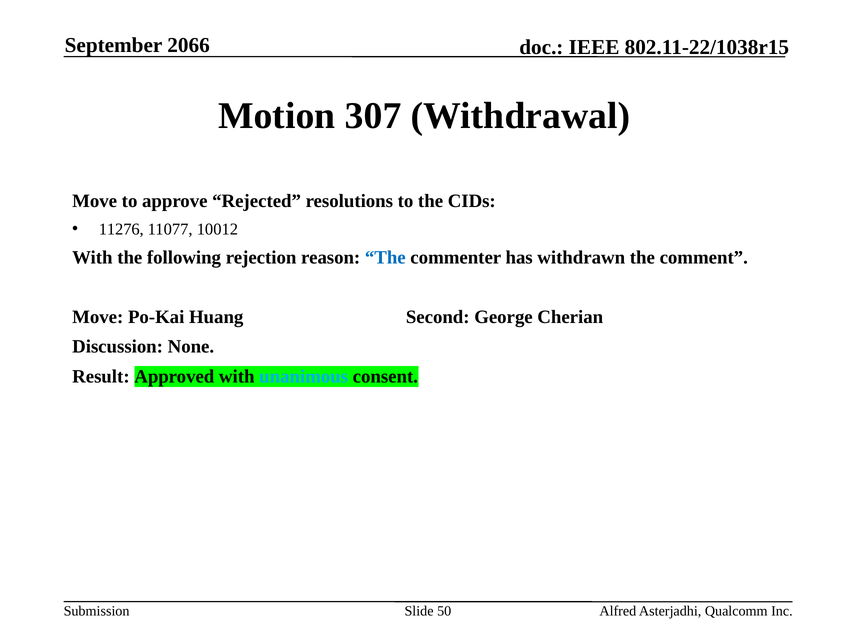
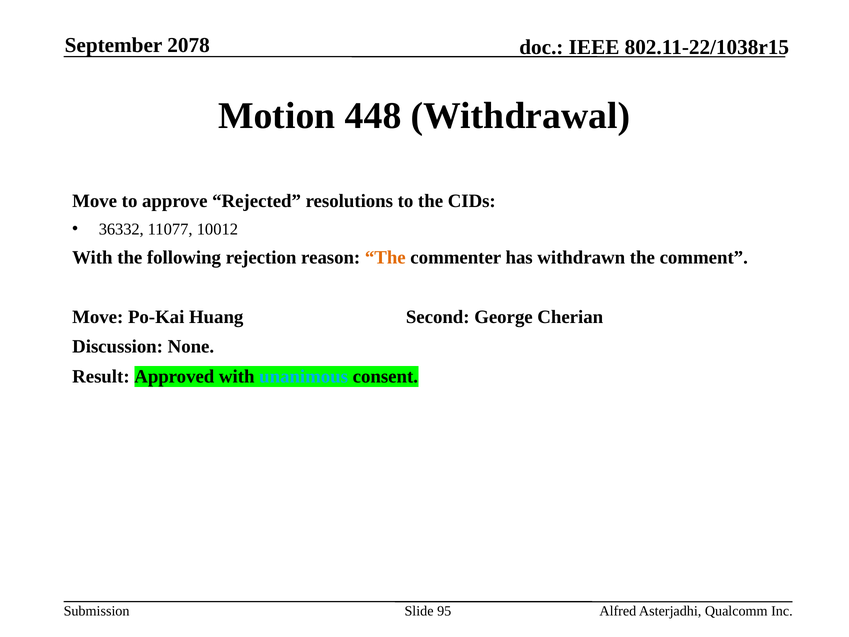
2066: 2066 -> 2078
307: 307 -> 448
11276: 11276 -> 36332
The at (385, 257) colour: blue -> orange
50: 50 -> 95
